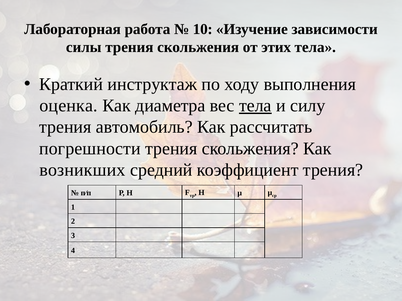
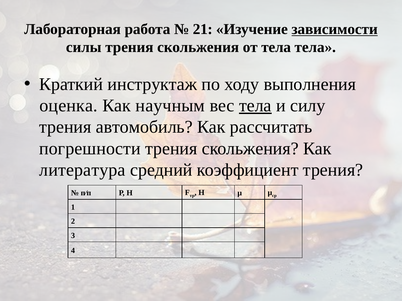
10: 10 -> 21
зависимости underline: none -> present
от этих: этих -> тела
диаметра: диаметра -> научным
возникших: возникших -> литература
